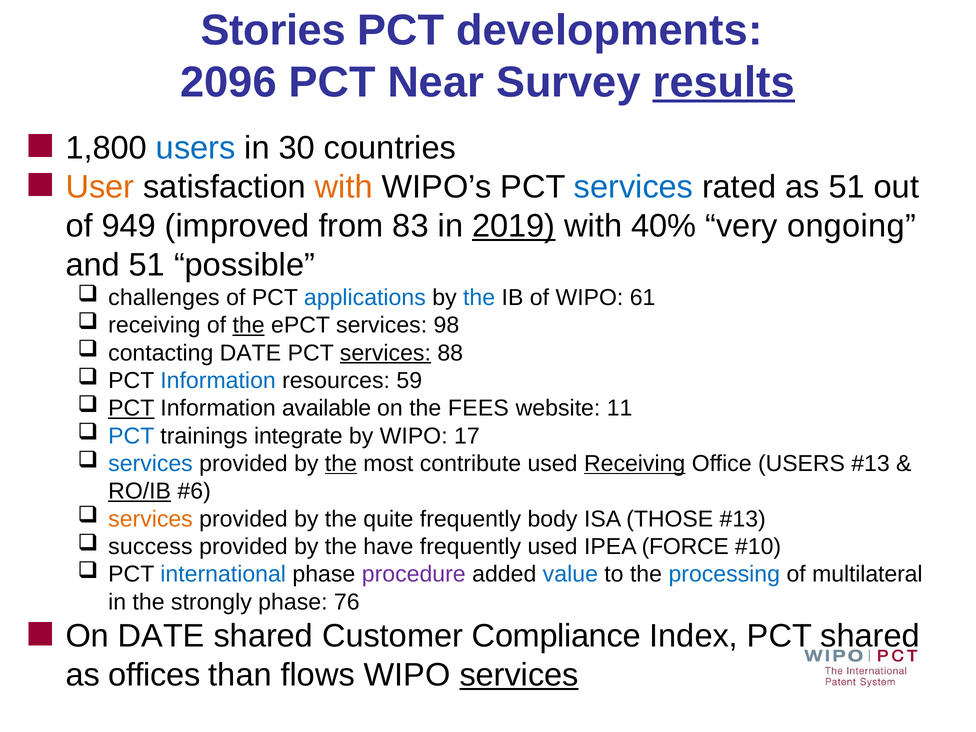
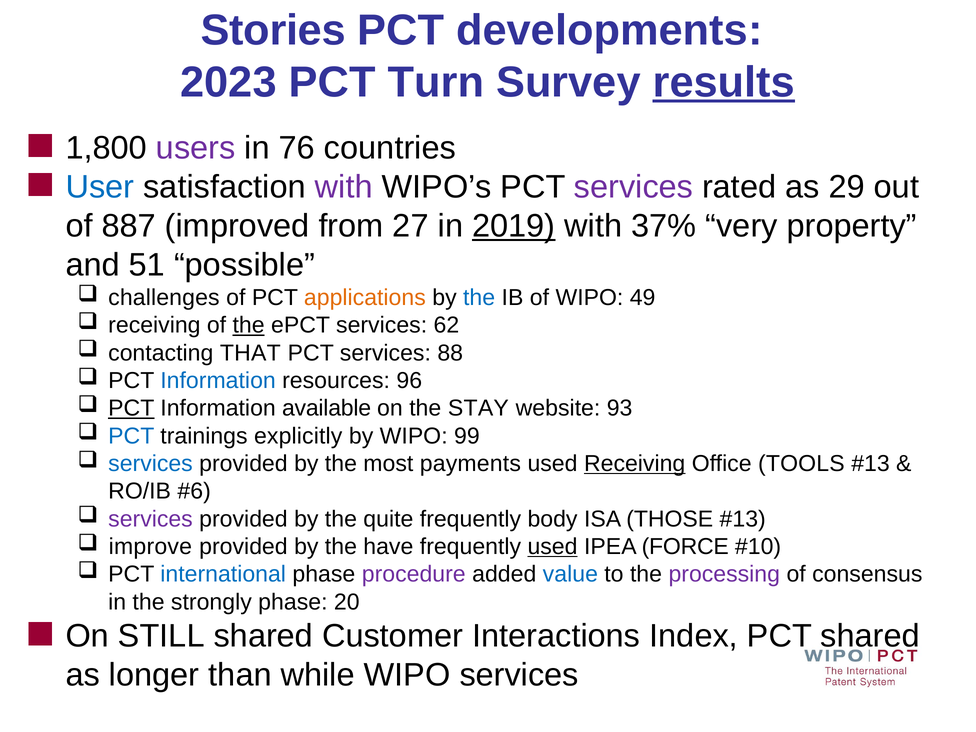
2096: 2096 -> 2023
Near: Near -> Turn
users at (196, 148) colour: blue -> purple
30: 30 -> 76
User colour: orange -> blue
with at (344, 187) colour: orange -> purple
services at (633, 187) colour: blue -> purple
as 51: 51 -> 29
949: 949 -> 887
83: 83 -> 27
40%: 40% -> 37%
ongoing: ongoing -> property
applications colour: blue -> orange
61: 61 -> 49
98: 98 -> 62
contacting DATE: DATE -> THAT
services at (385, 353) underline: present -> none
59: 59 -> 96
FEES: FEES -> STAY
11: 11 -> 93
integrate: integrate -> explicitly
17: 17 -> 99
the at (341, 464) underline: present -> none
contribute: contribute -> payments
Office USERS: USERS -> TOOLS
RO/IB underline: present -> none
services at (150, 519) colour: orange -> purple
success: success -> improve
used at (553, 547) underline: none -> present
processing colour: blue -> purple
multilateral: multilateral -> consensus
76: 76 -> 20
On DATE: DATE -> STILL
Compliance: Compliance -> Interactions
offices: offices -> longer
flows: flows -> while
services at (519, 675) underline: present -> none
